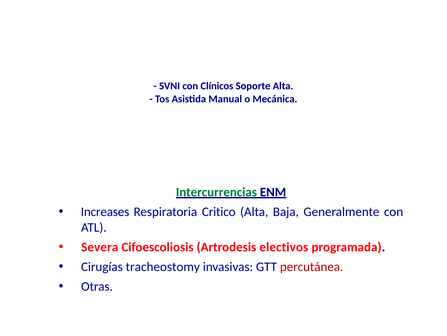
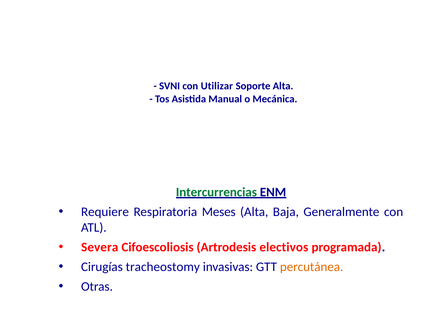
Clínicos: Clínicos -> Utilizar
Increases: Increases -> Requiere
Critico: Critico -> Meses
percutánea colour: red -> orange
